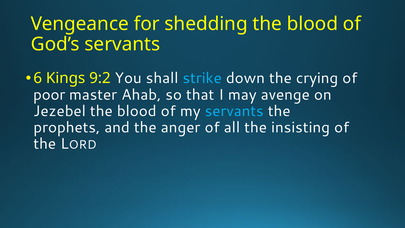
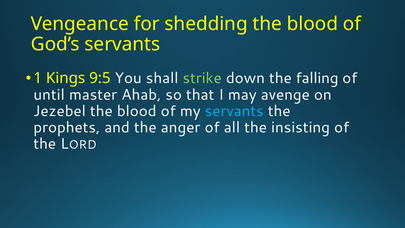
6: 6 -> 1
9:2: 9:2 -> 9:5
strike colour: light blue -> light green
crying: crying -> falling
poor: poor -> until
